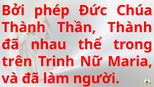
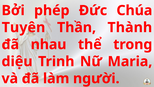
Thành at (24, 27): Thành -> Tuyên
trên: trên -> diệu
